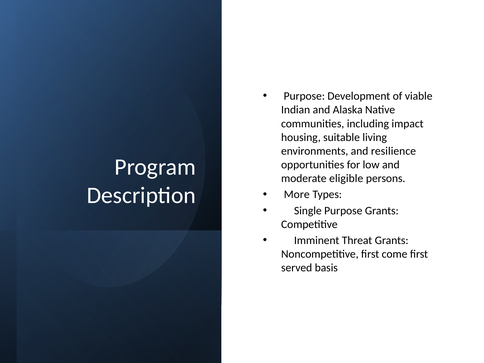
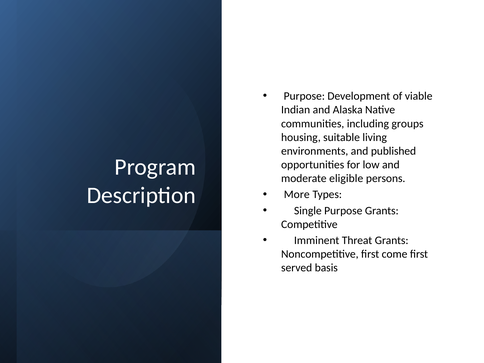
impact: impact -> groups
resilience: resilience -> published
